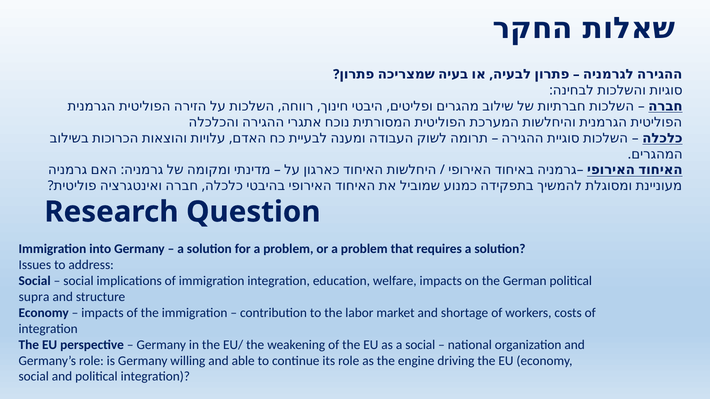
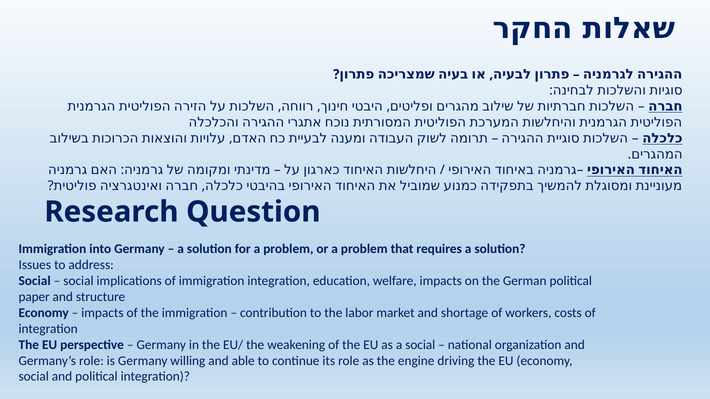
supra: supra -> paper
